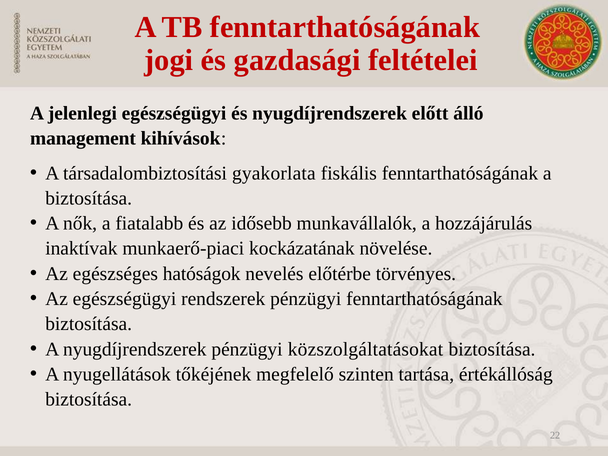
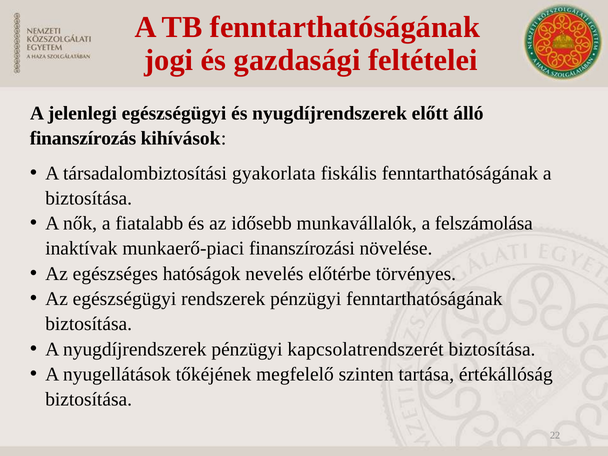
management: management -> finanszírozás
hozzájárulás: hozzájárulás -> felszámolása
kockázatának: kockázatának -> finanszírozási
közszolgáltatásokat: közszolgáltatásokat -> kapcsolatrendszerét
